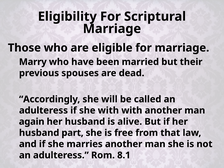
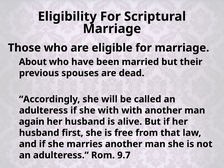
Marry: Marry -> About
part: part -> first
8.1: 8.1 -> 9.7
